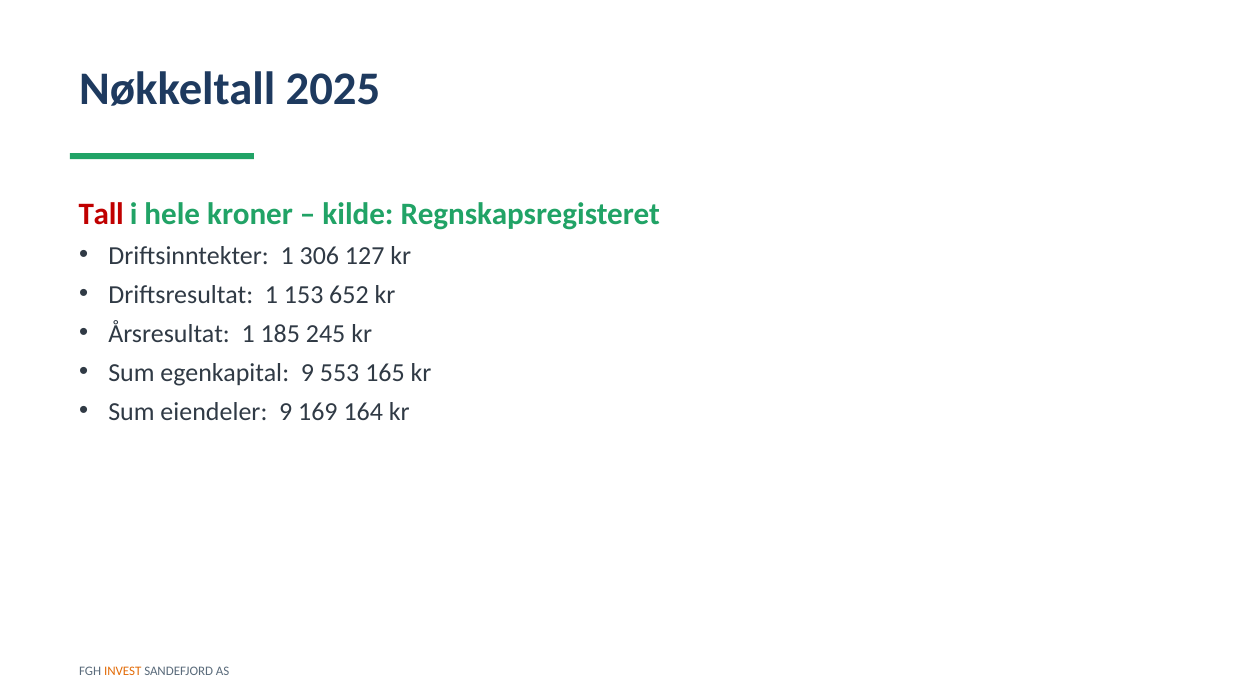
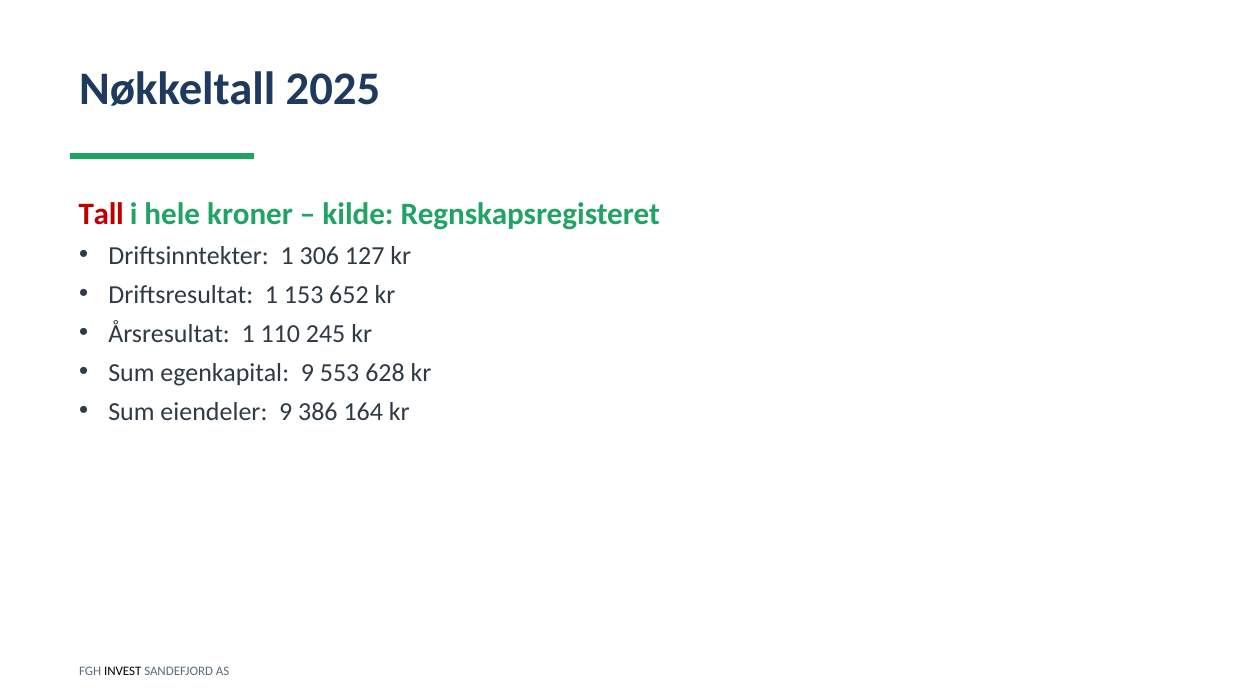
185: 185 -> 110
165: 165 -> 628
169: 169 -> 386
INVEST colour: orange -> black
